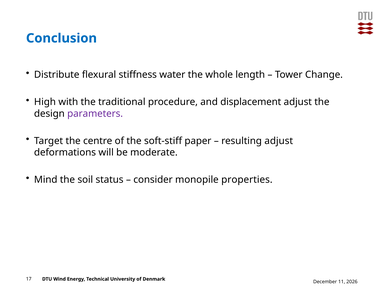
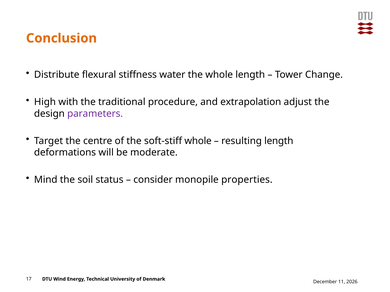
Conclusion colour: blue -> orange
displacement: displacement -> extrapolation
soft-stiff paper: paper -> whole
resulting adjust: adjust -> length
